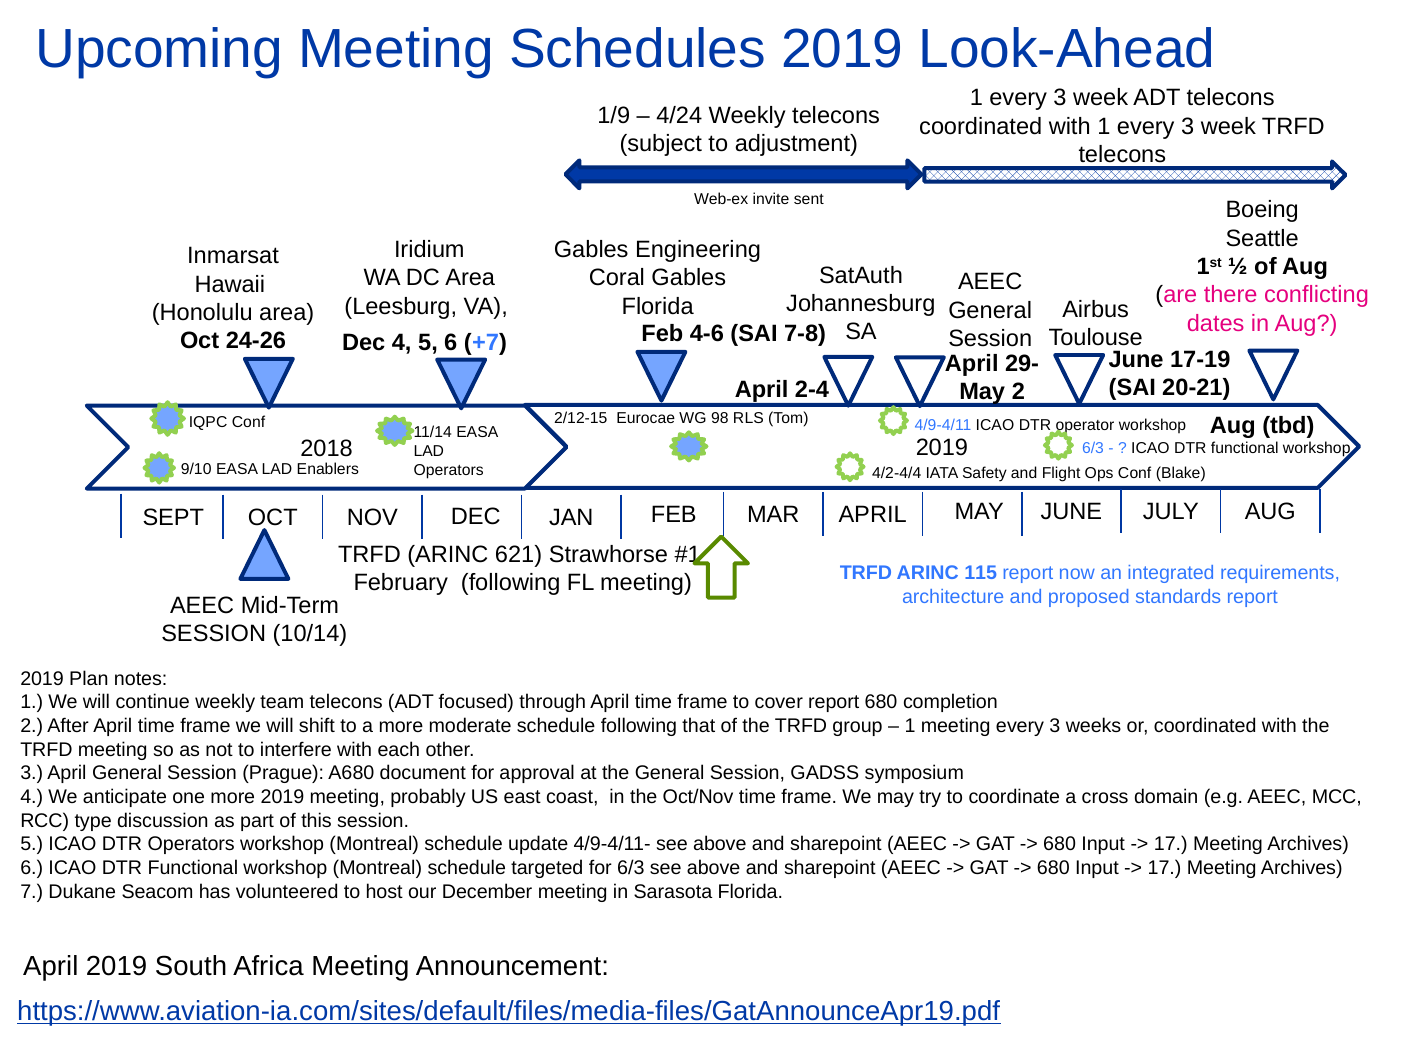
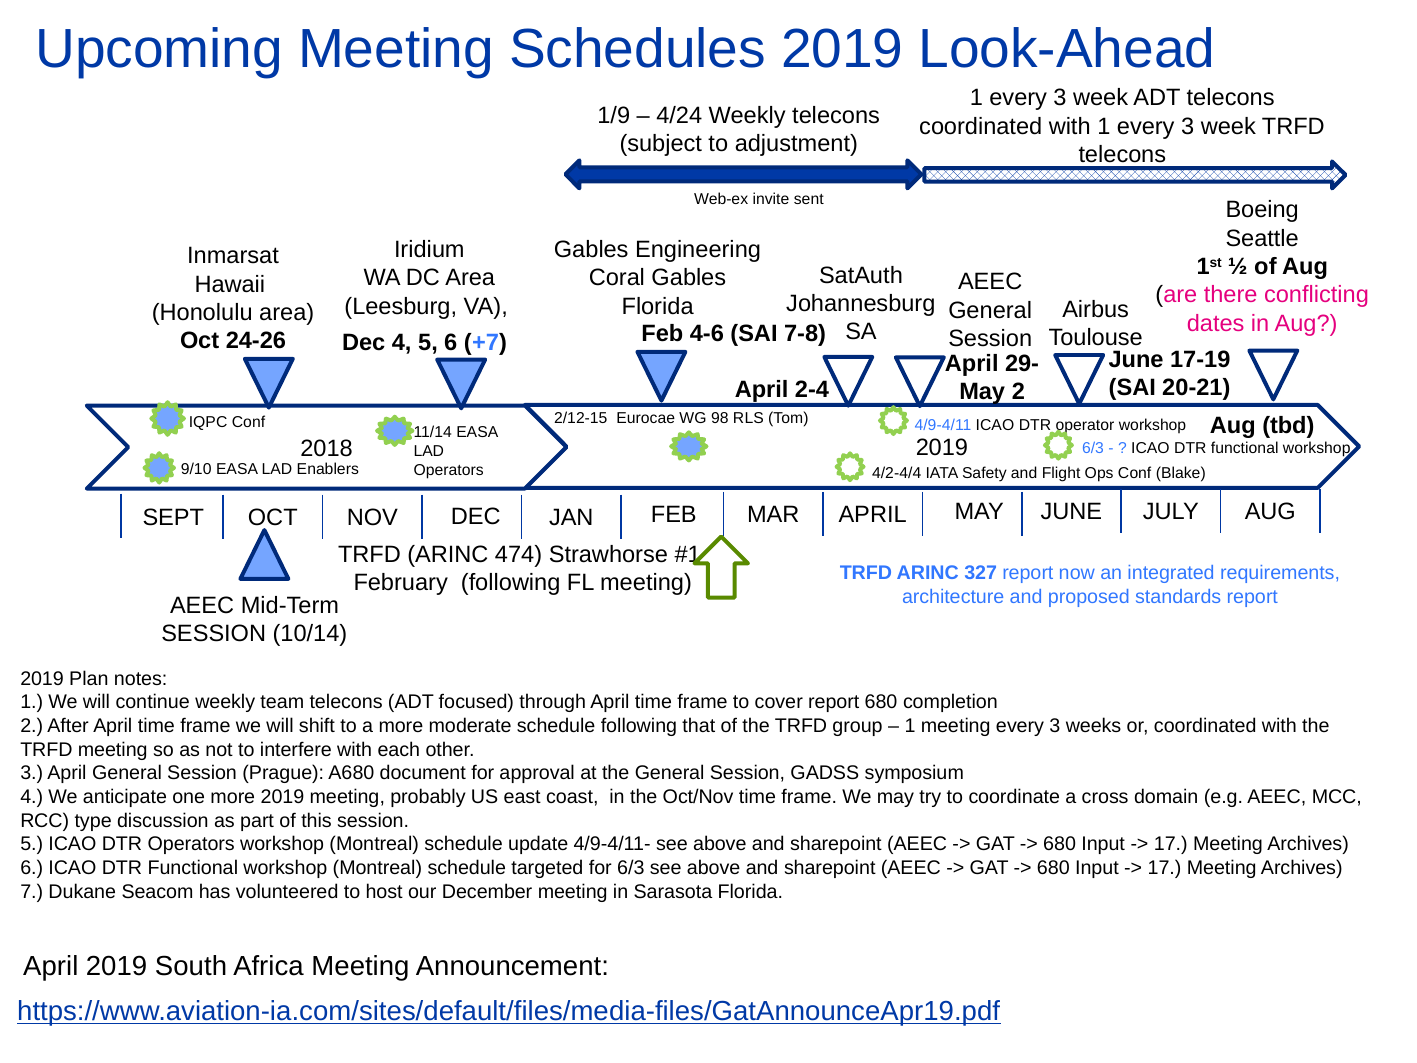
621: 621 -> 474
115: 115 -> 327
